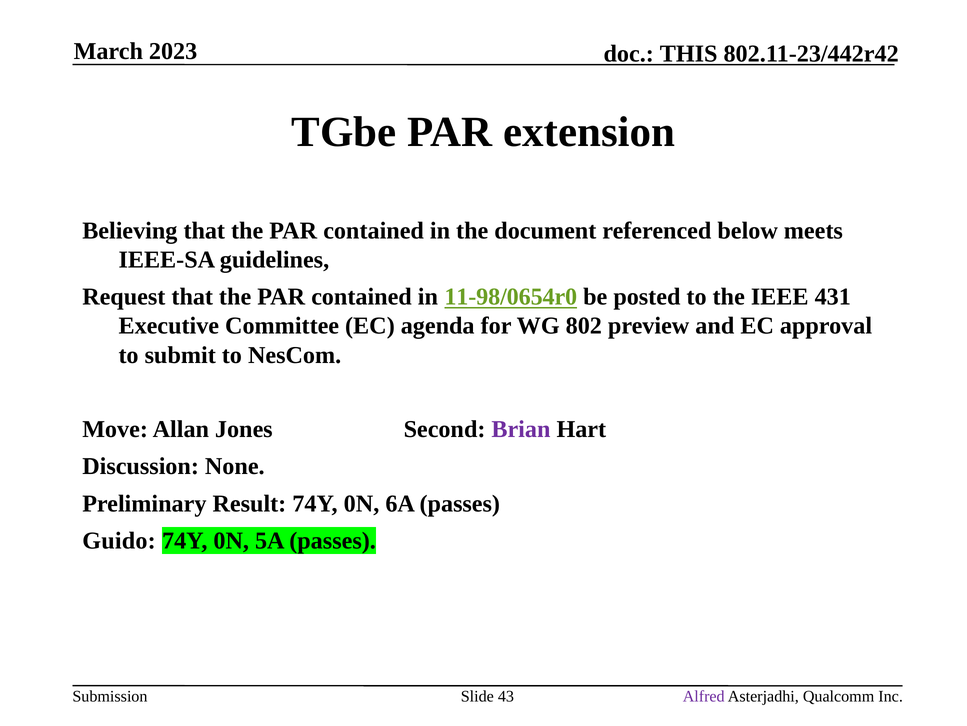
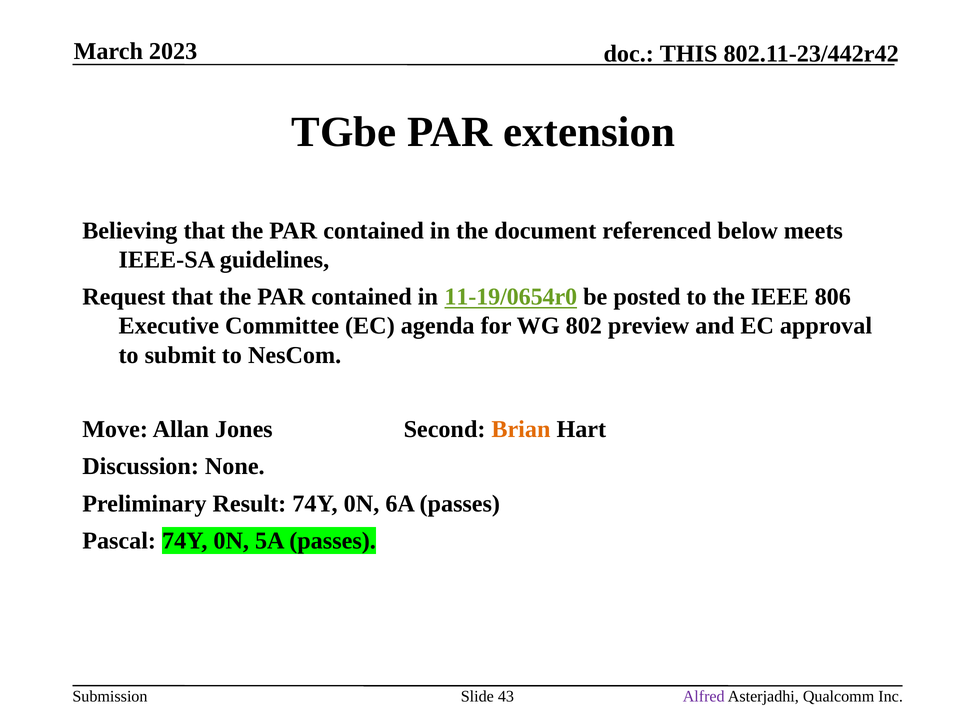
11-98/0654r0: 11-98/0654r0 -> 11-19/0654r0
431: 431 -> 806
Brian colour: purple -> orange
Guido: Guido -> Pascal
